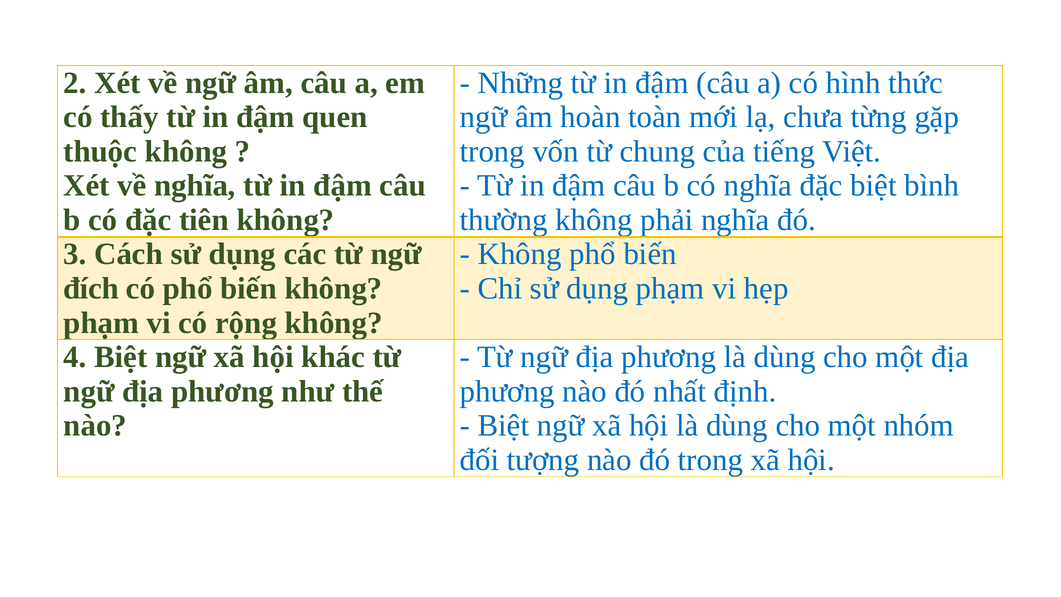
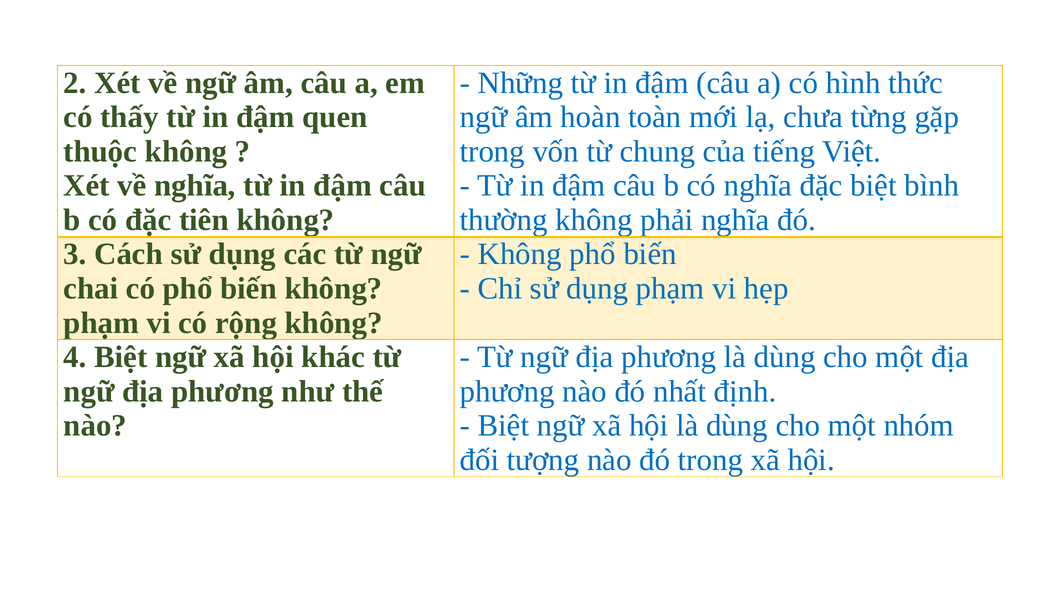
đích: đích -> chai
